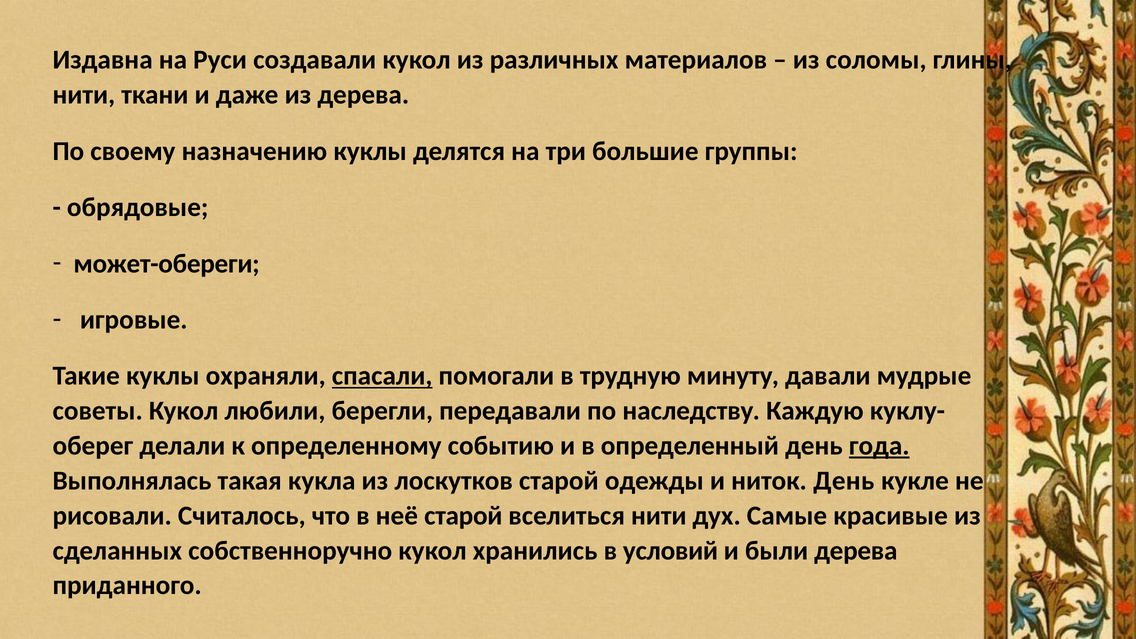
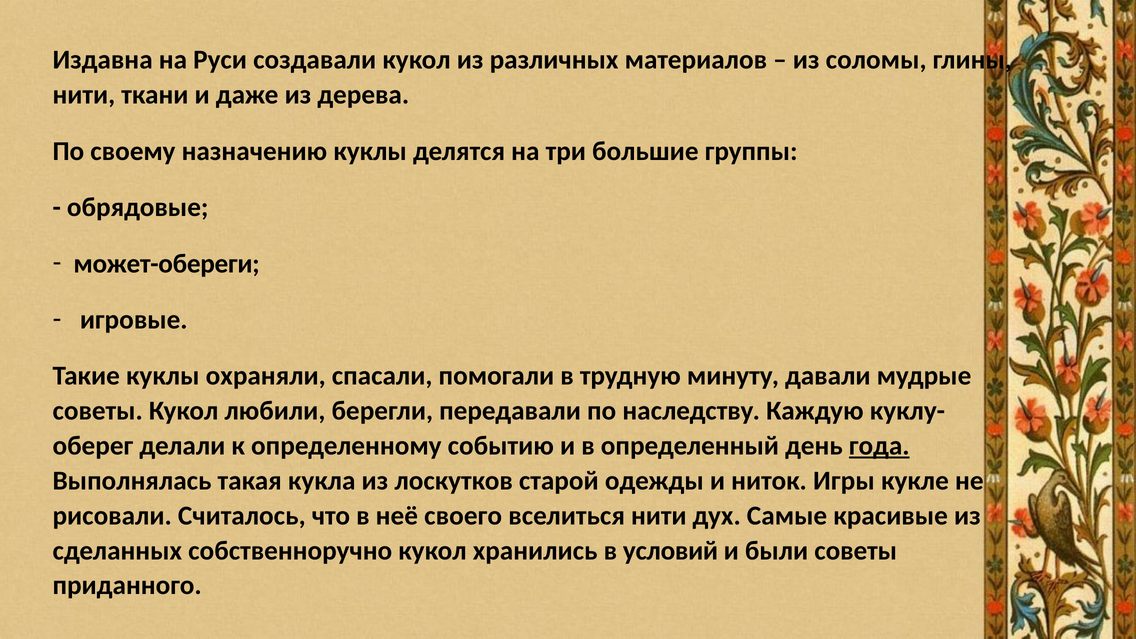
спасали underline: present -> none
ниток День: День -> Игры
неё старой: старой -> своего
были дерева: дерева -> советы
